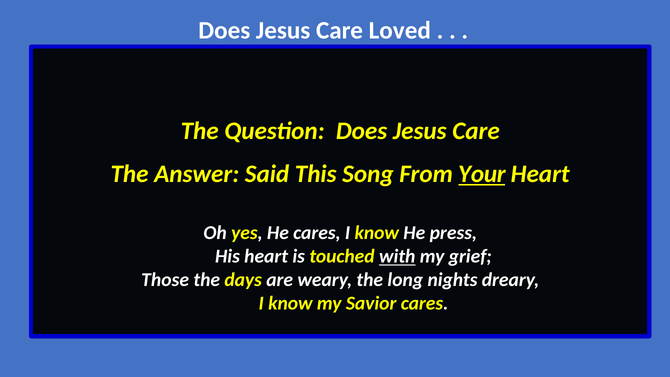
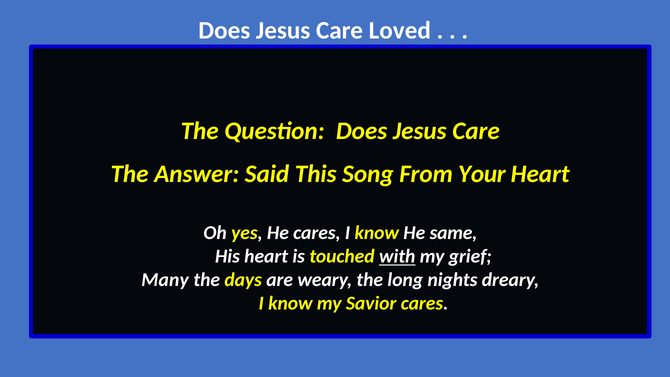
Your underline: present -> none
press: press -> same
Those: Those -> Many
